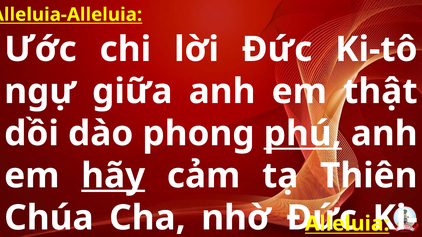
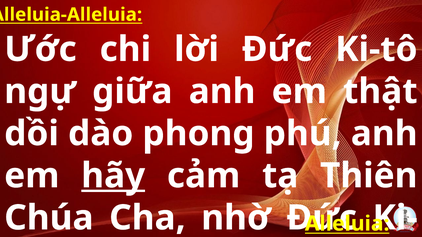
phú underline: present -> none
